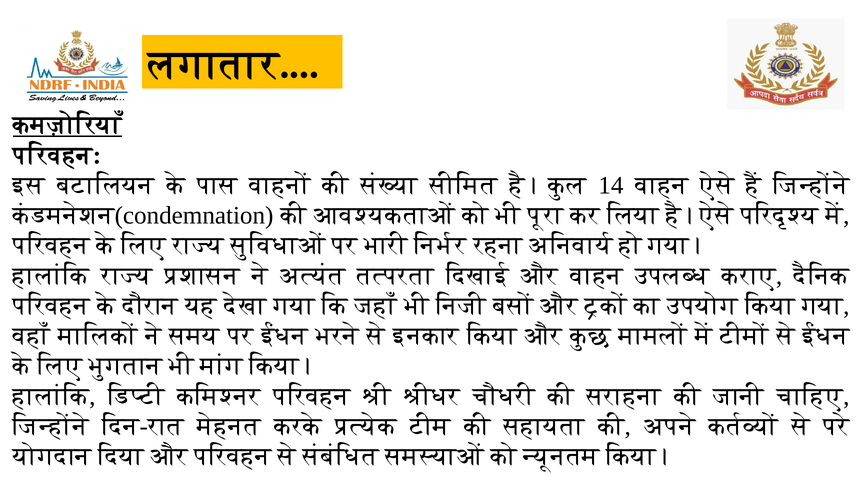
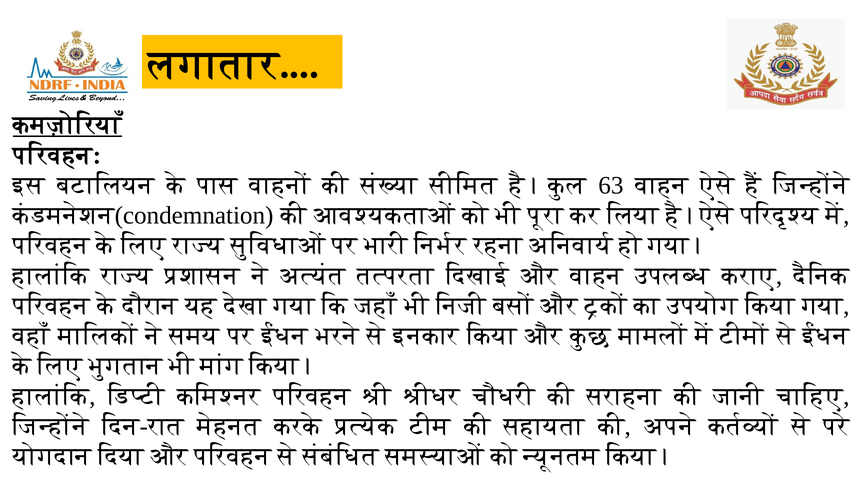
14: 14 -> 63
